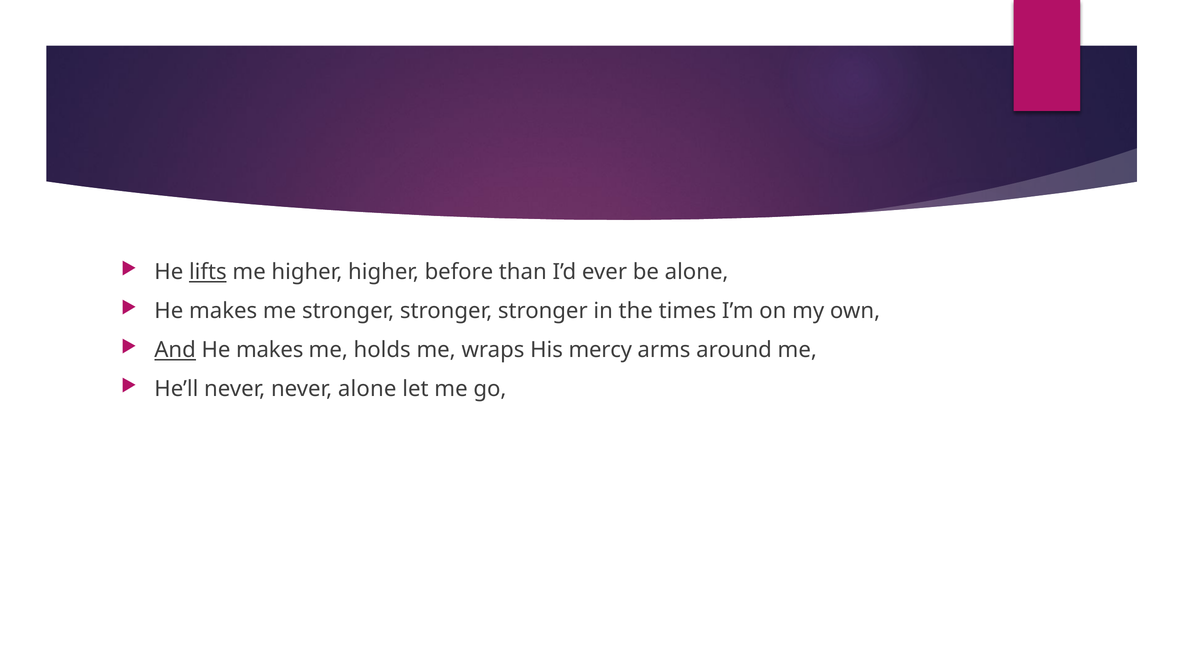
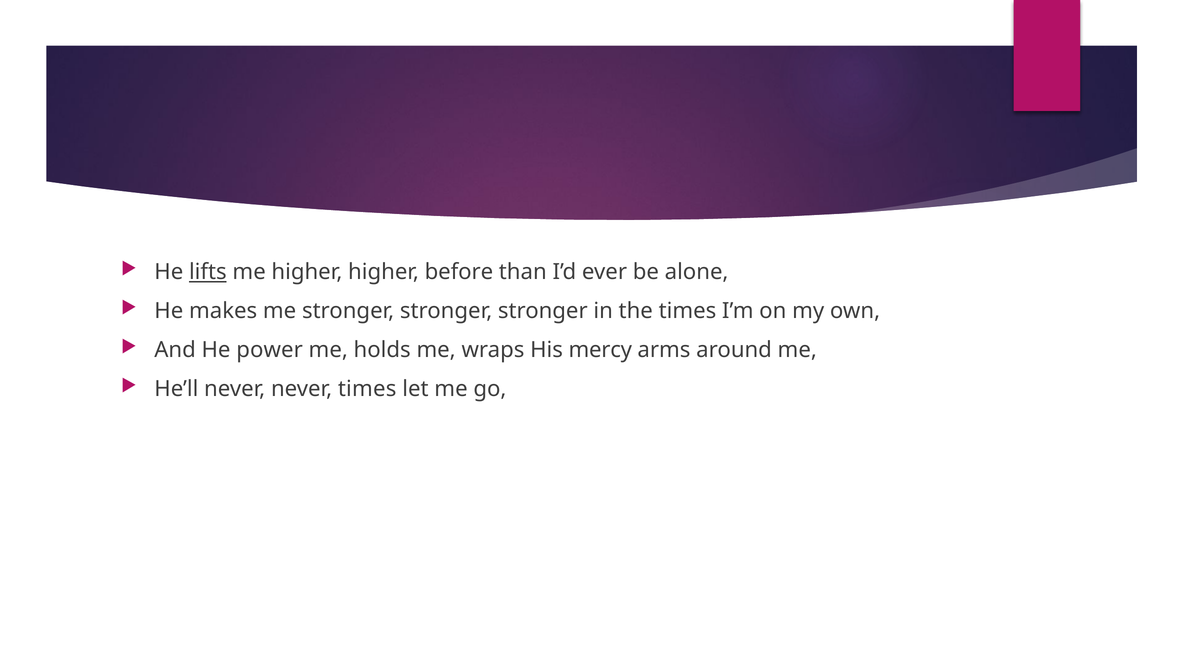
And underline: present -> none
makes at (270, 350): makes -> power
never alone: alone -> times
